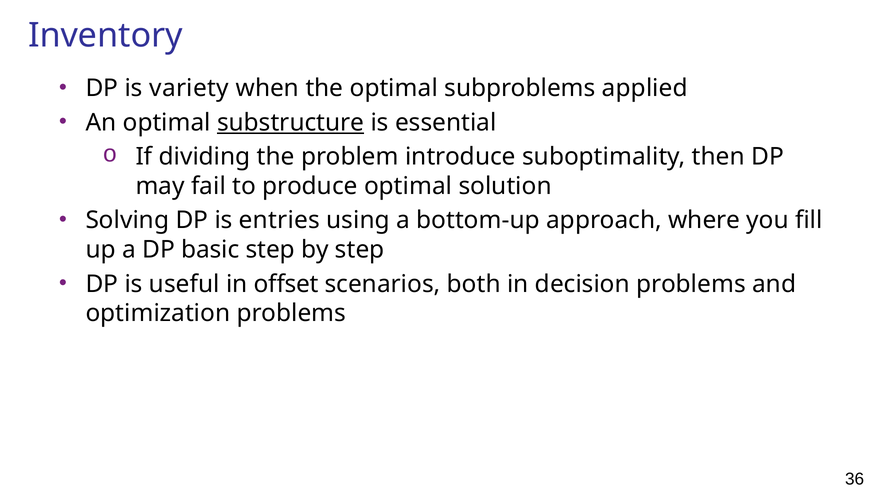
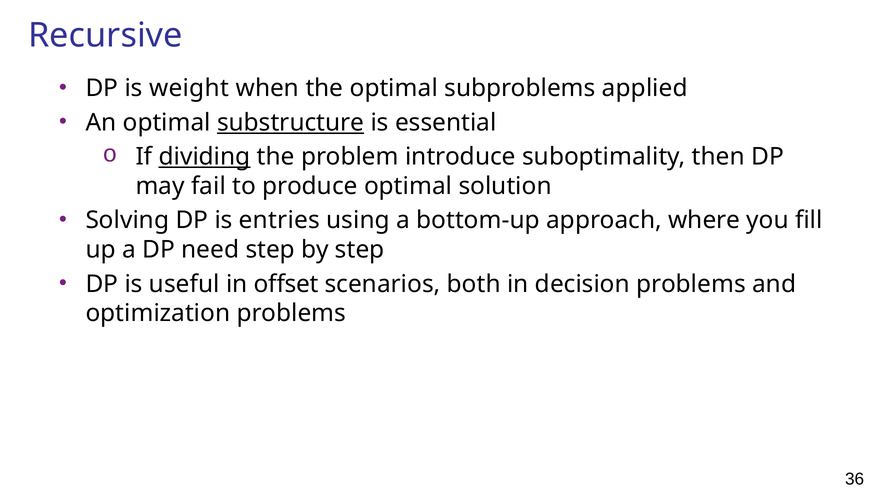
Inventory: Inventory -> Recursive
variety: variety -> weight
dividing underline: none -> present
basic: basic -> need
